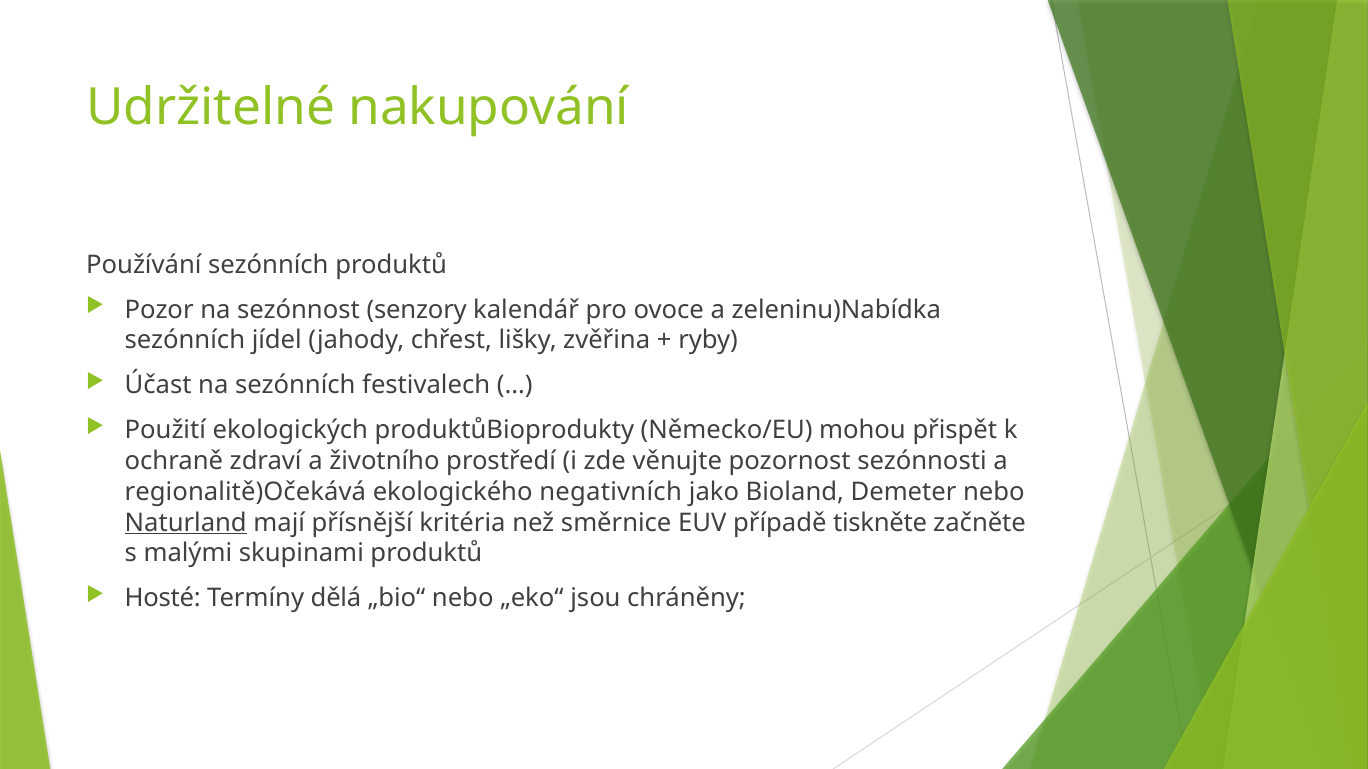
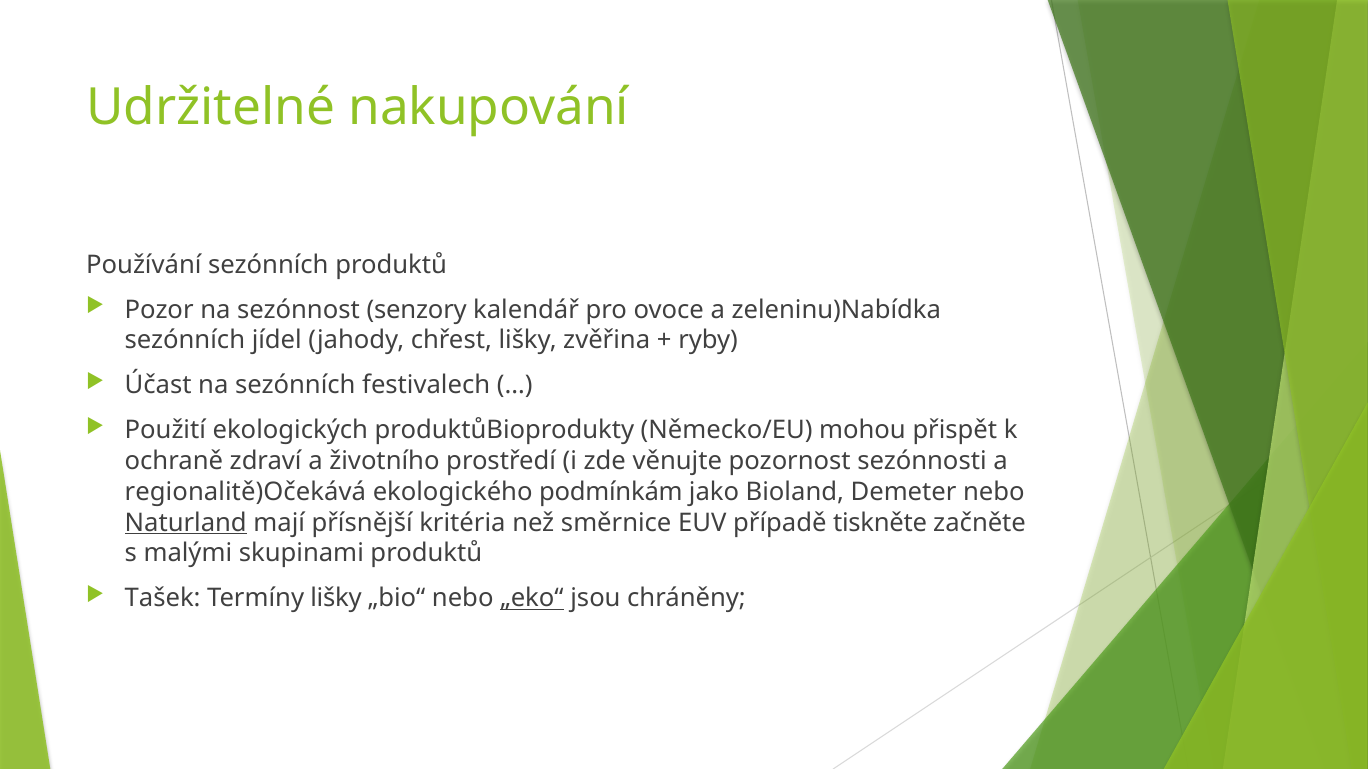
negativních: negativních -> podmínkám
Hosté: Hosté -> Tašek
Termíny dělá: dělá -> lišky
„eko“ underline: none -> present
